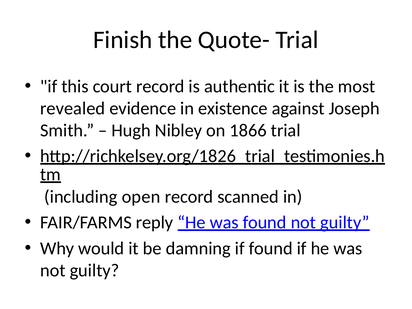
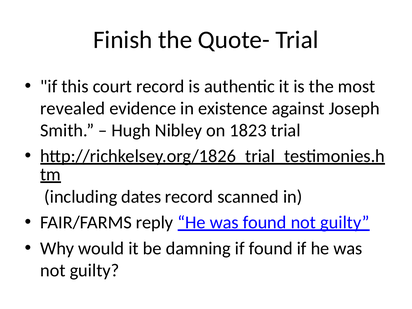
1866: 1866 -> 1823
open: open -> dates
